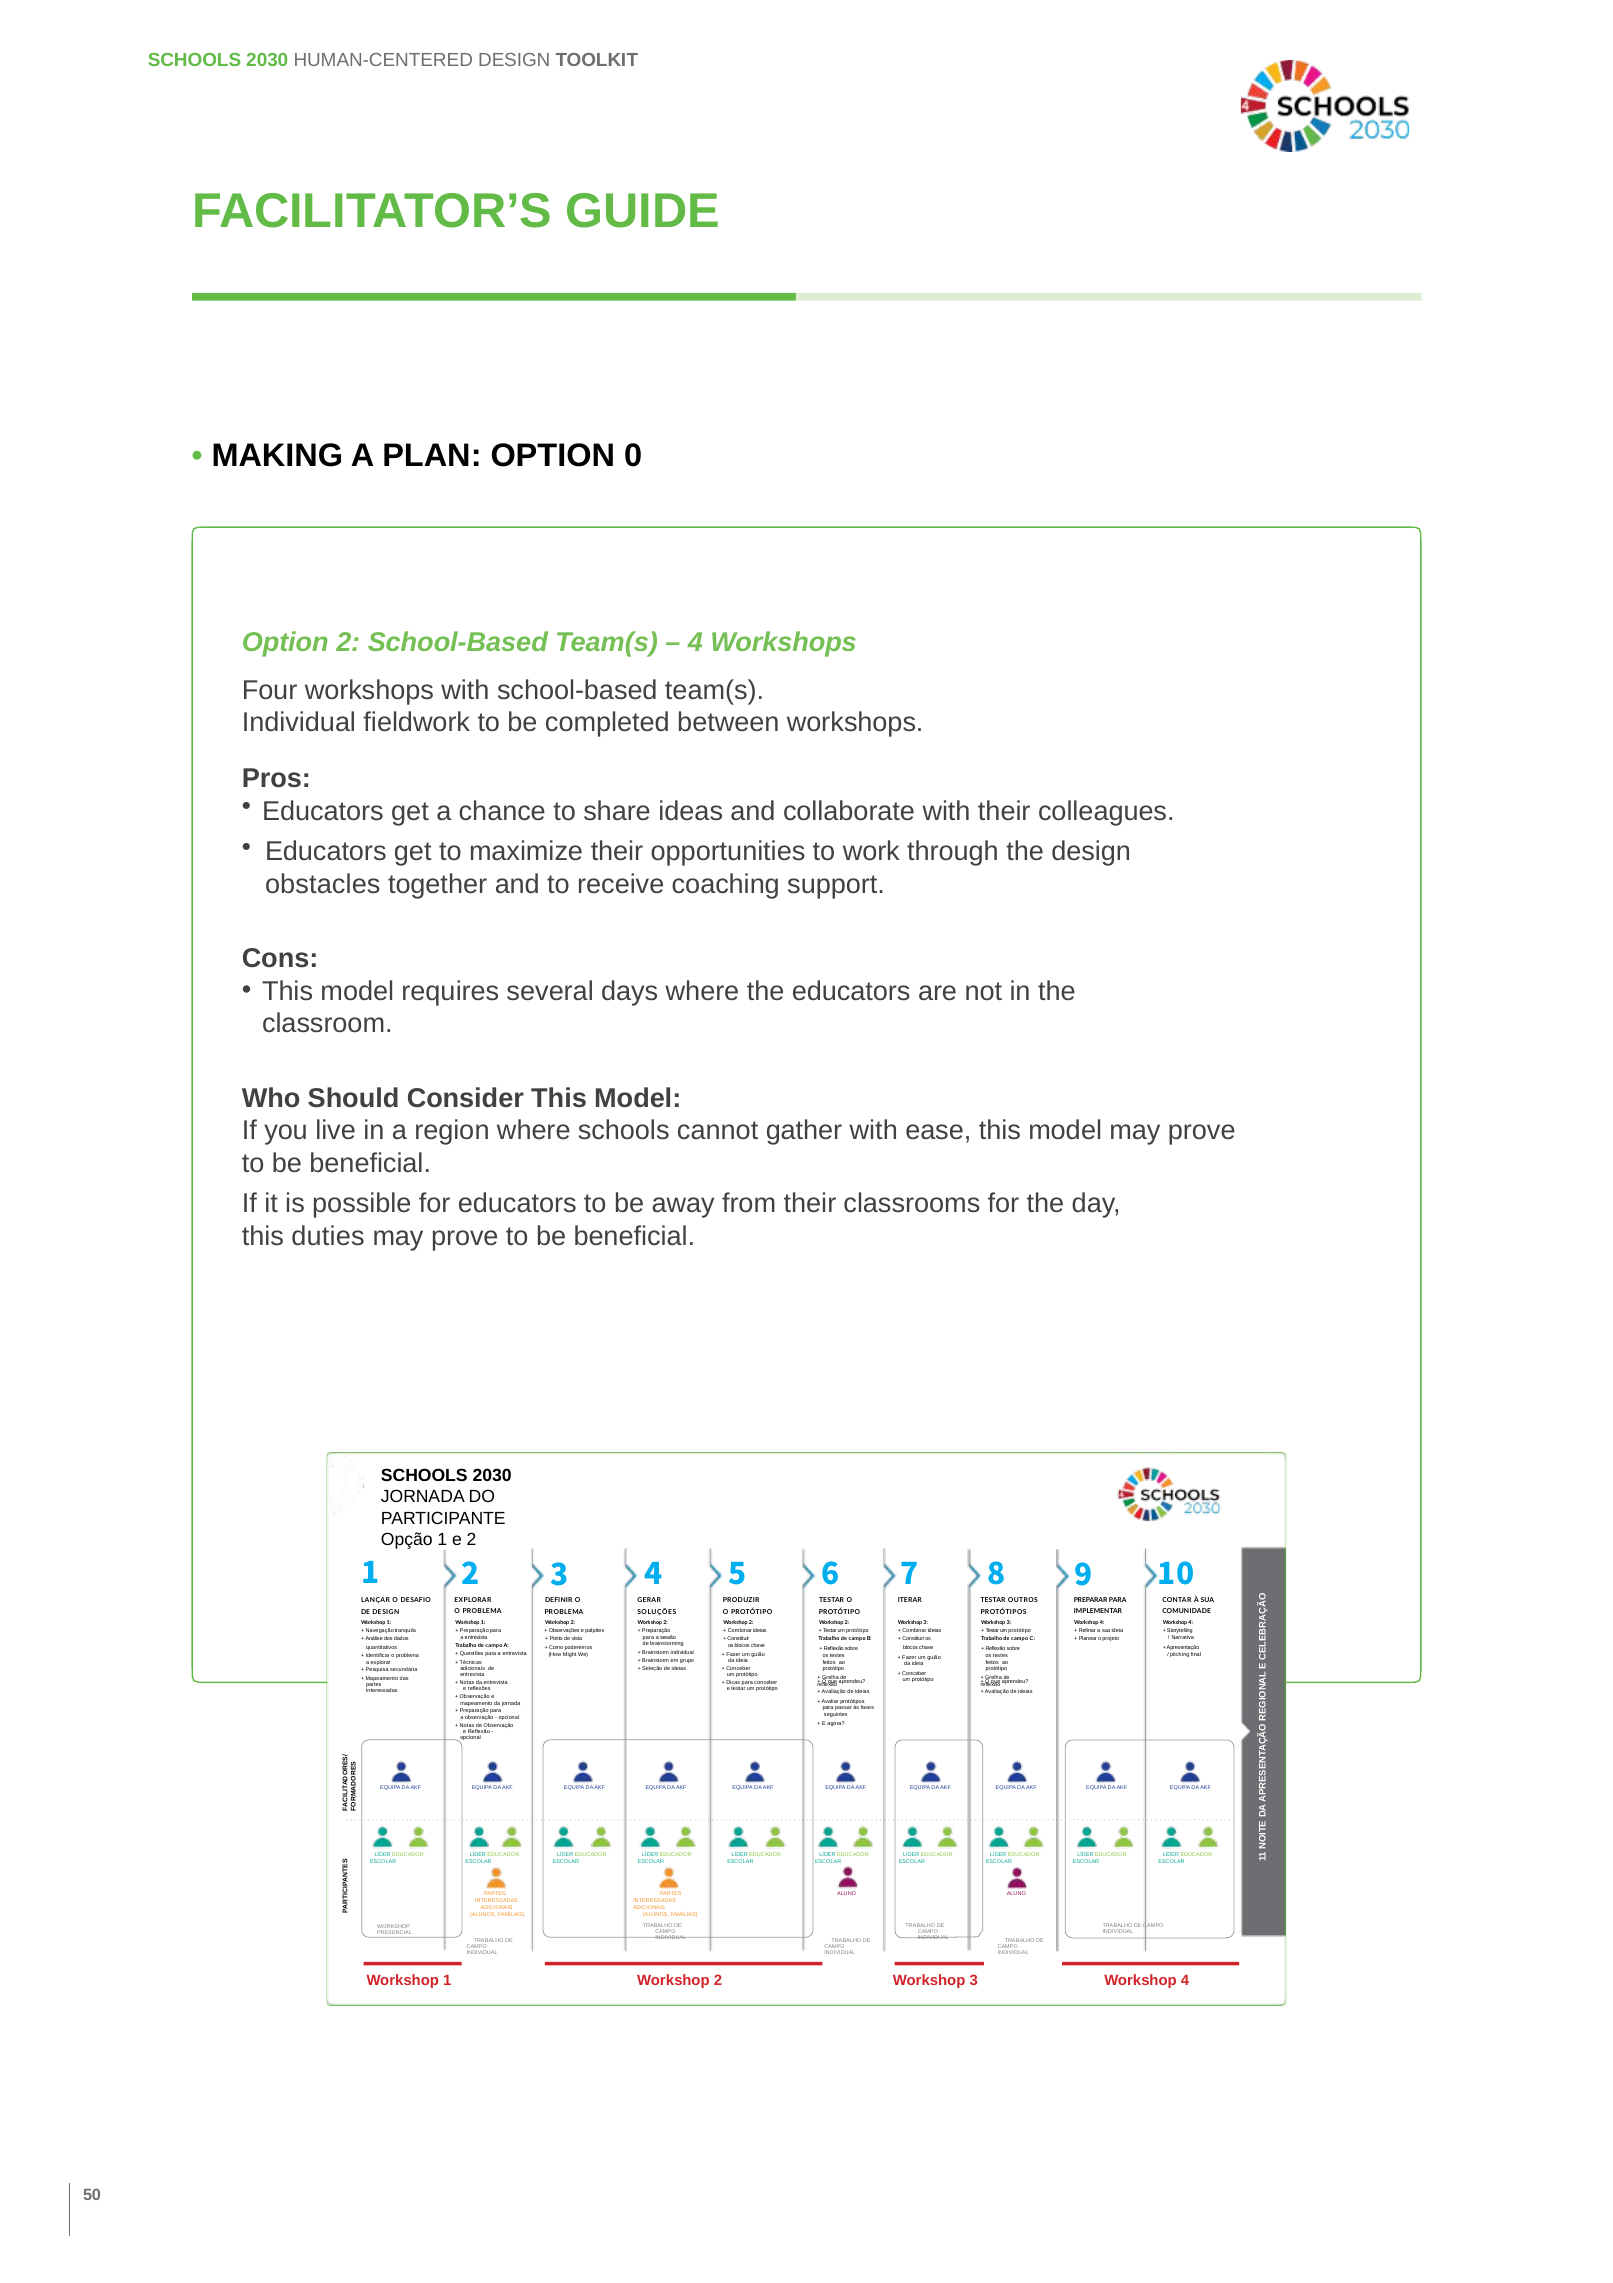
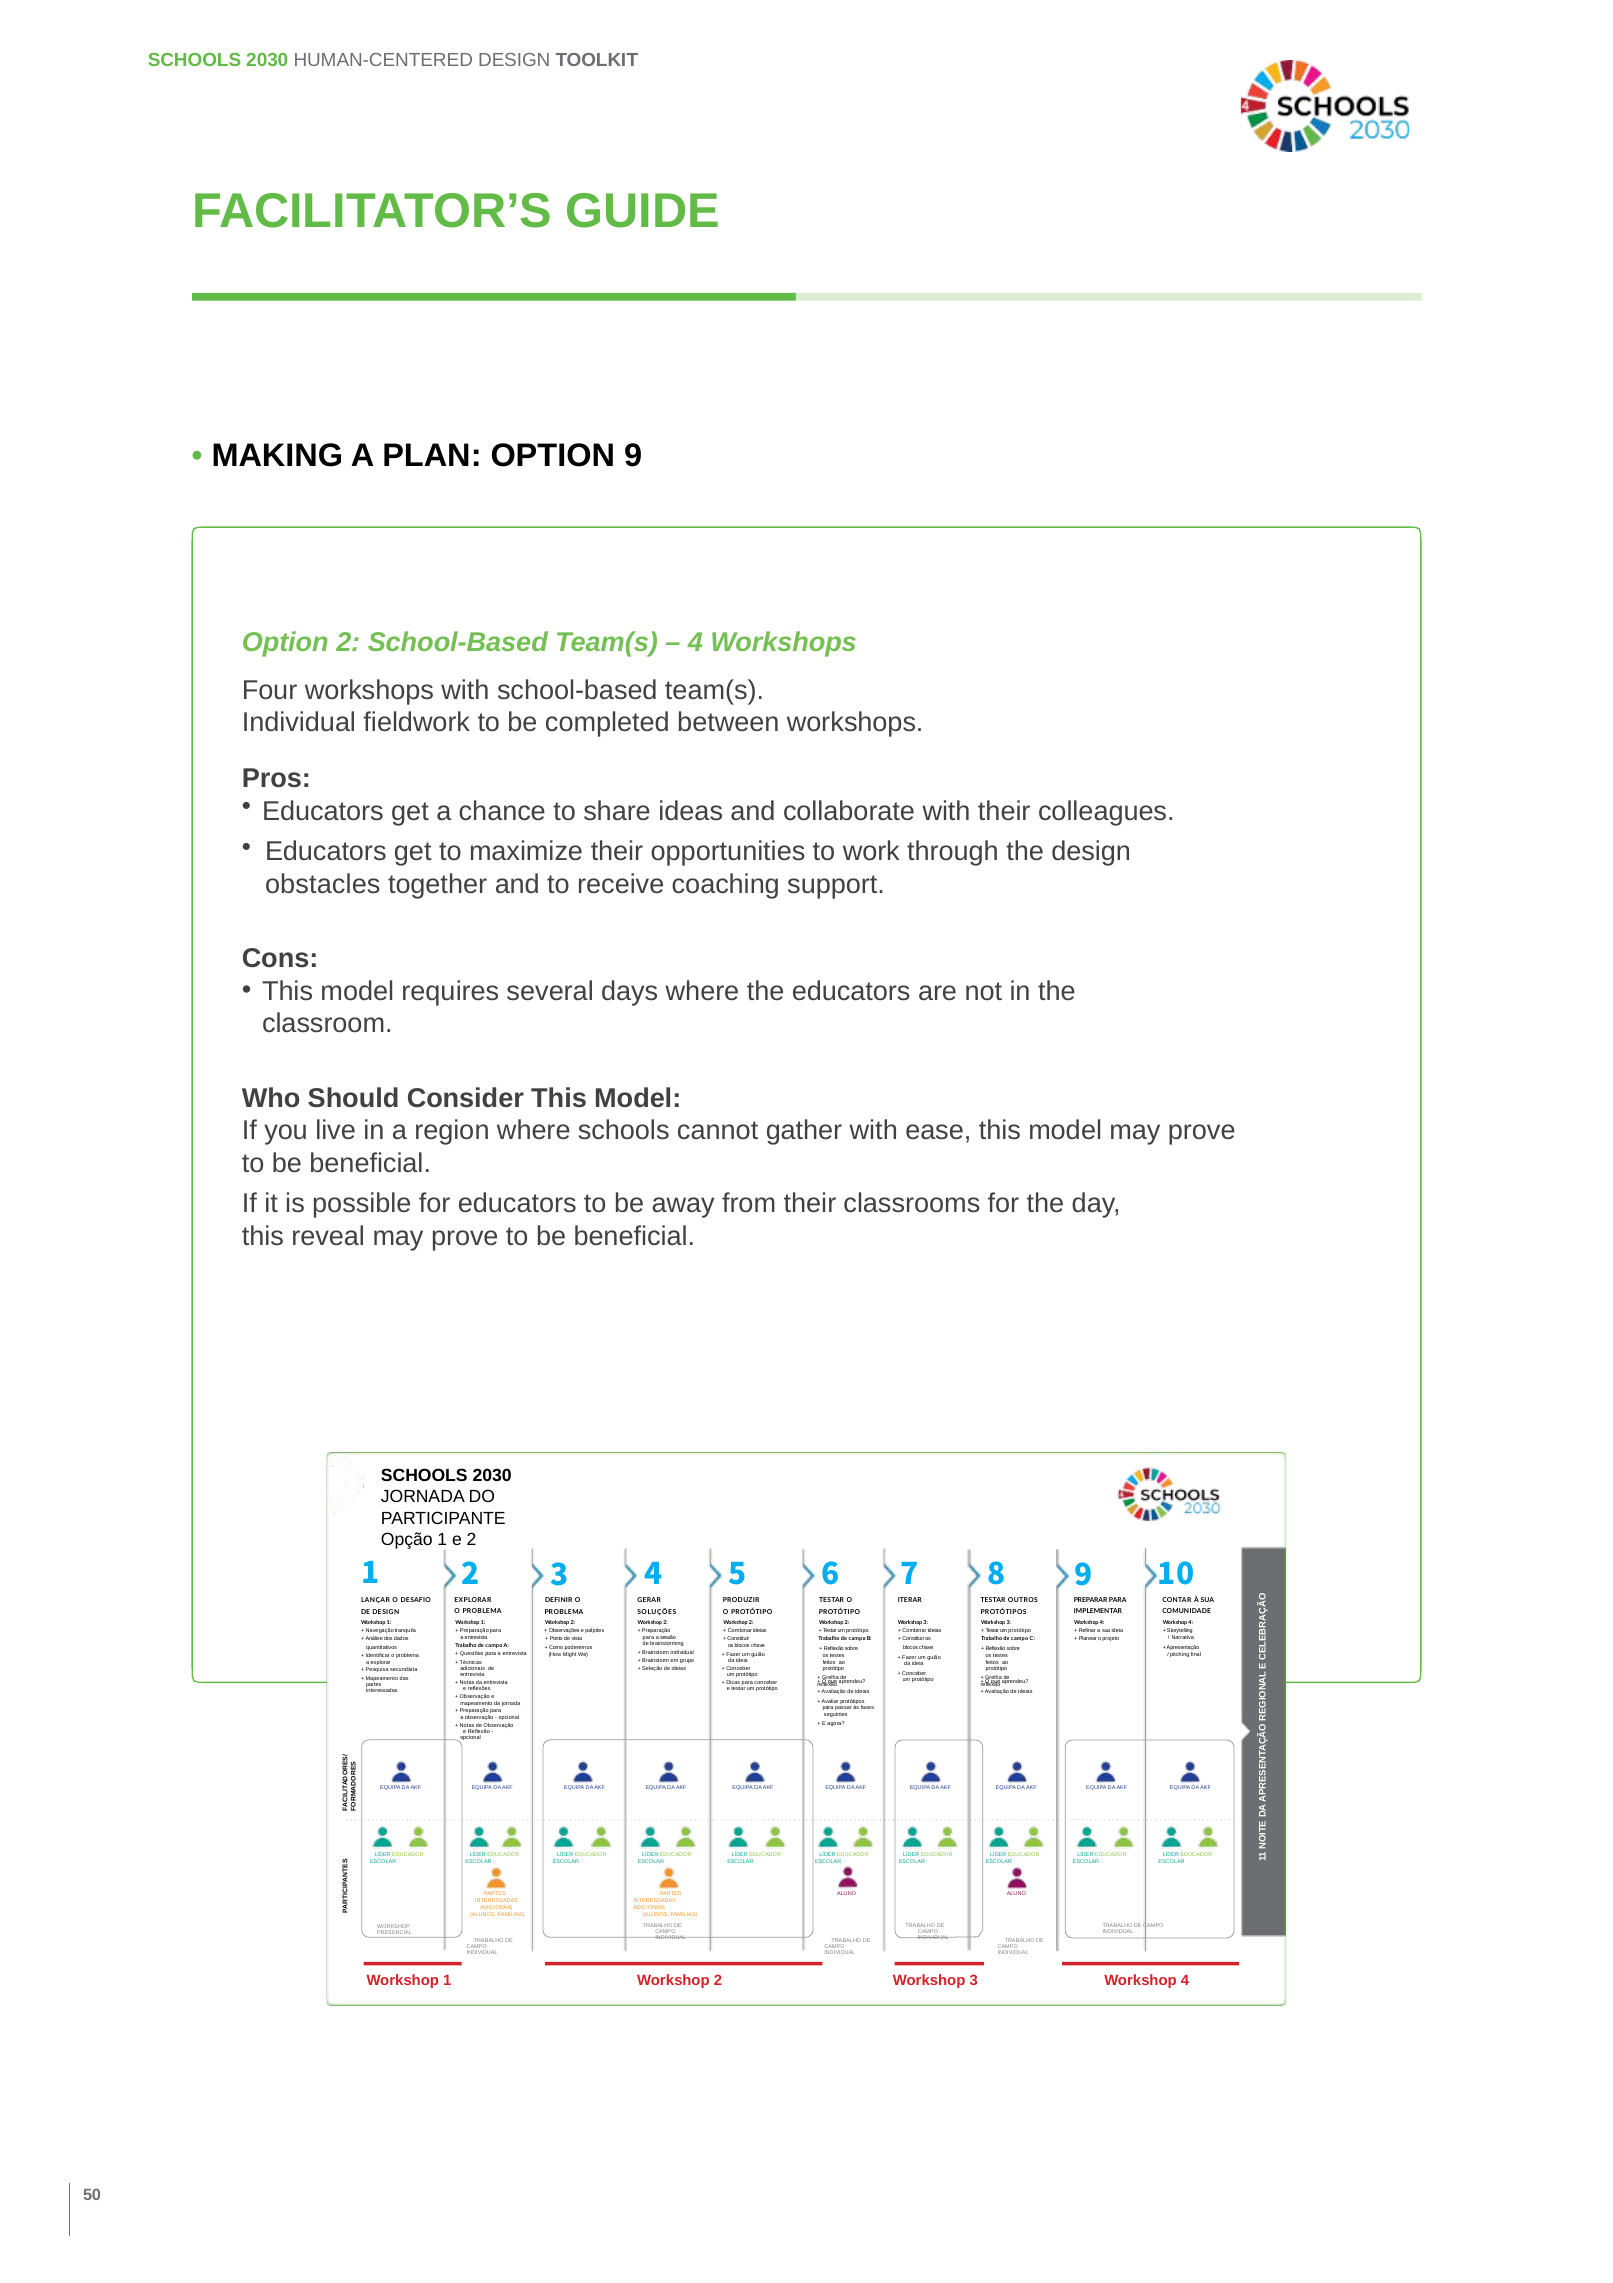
OPTION 0: 0 -> 9
duties: duties -> reveal
